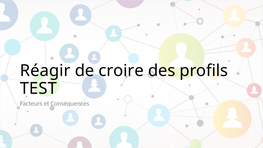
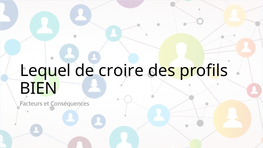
Réagir: Réagir -> Lequel
TEST: TEST -> BIEN
